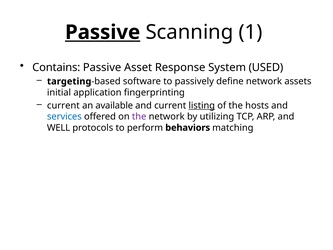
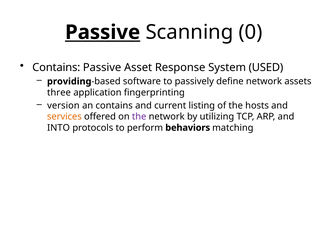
1: 1 -> 0
targeting: targeting -> providing
initial: initial -> three
current at (63, 105): current -> version
an available: available -> contains
listing underline: present -> none
services colour: blue -> orange
WELL: WELL -> INTO
